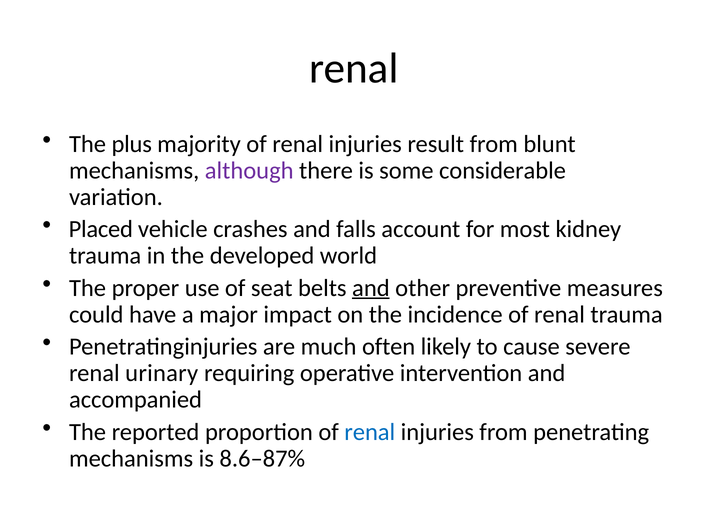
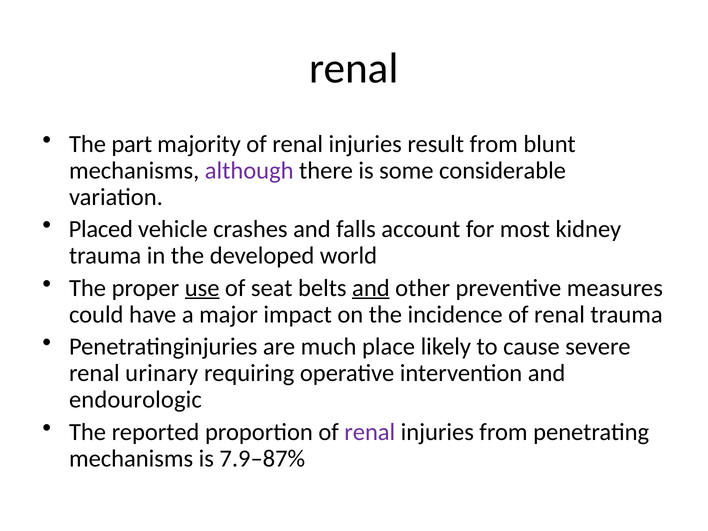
plus: plus -> part
use underline: none -> present
often: often -> place
accompanied: accompanied -> endourologic
renal at (370, 432) colour: blue -> purple
8.6–87%: 8.6–87% -> 7.9–87%
